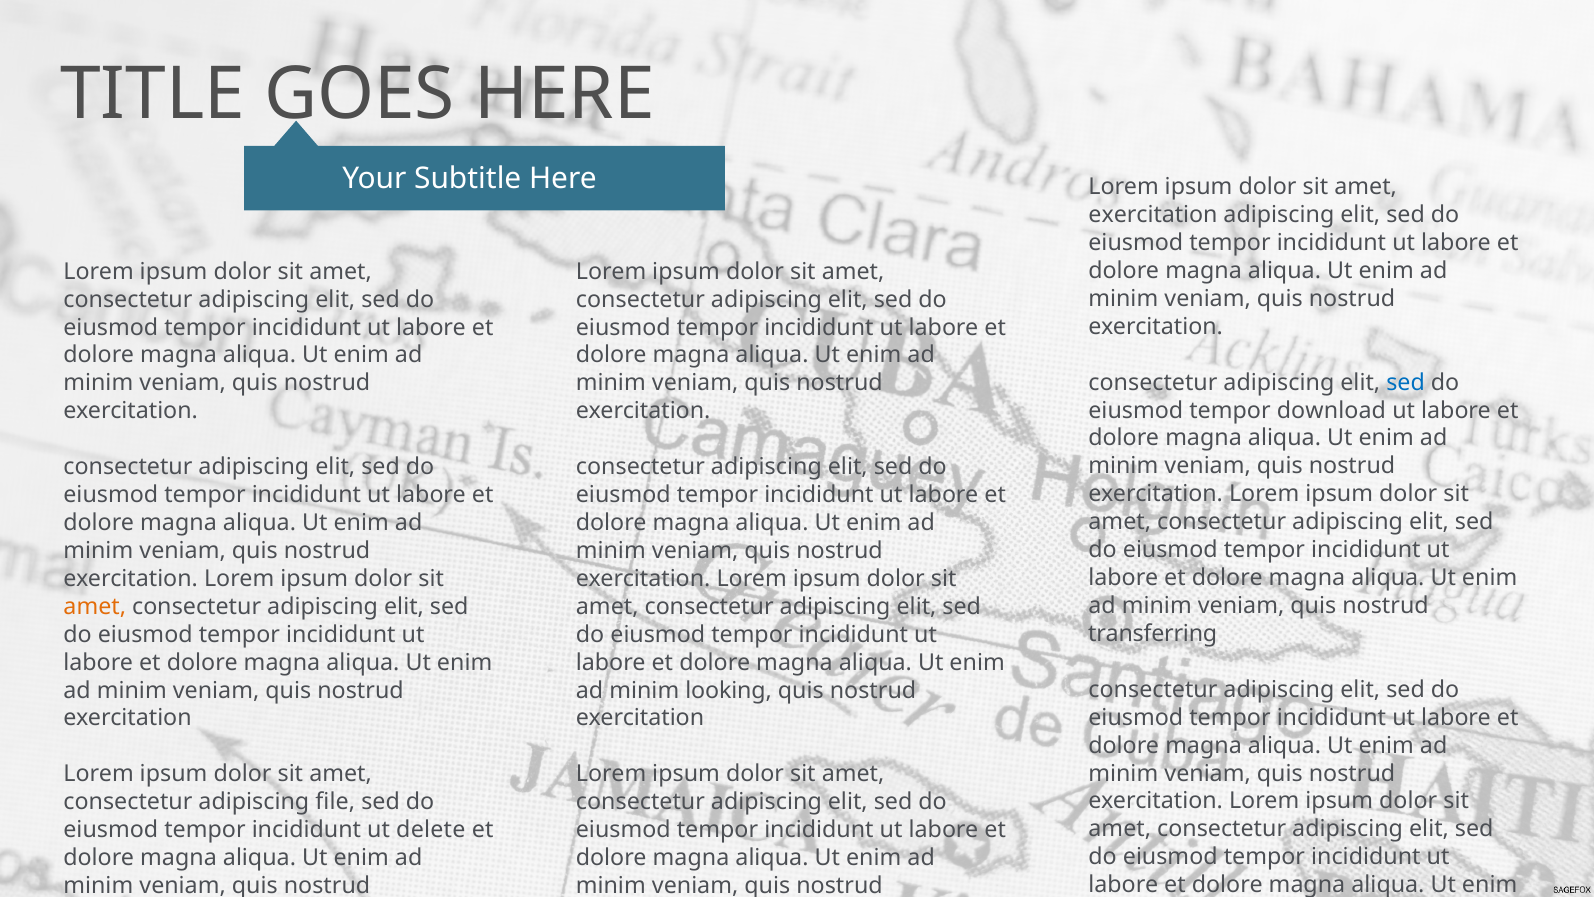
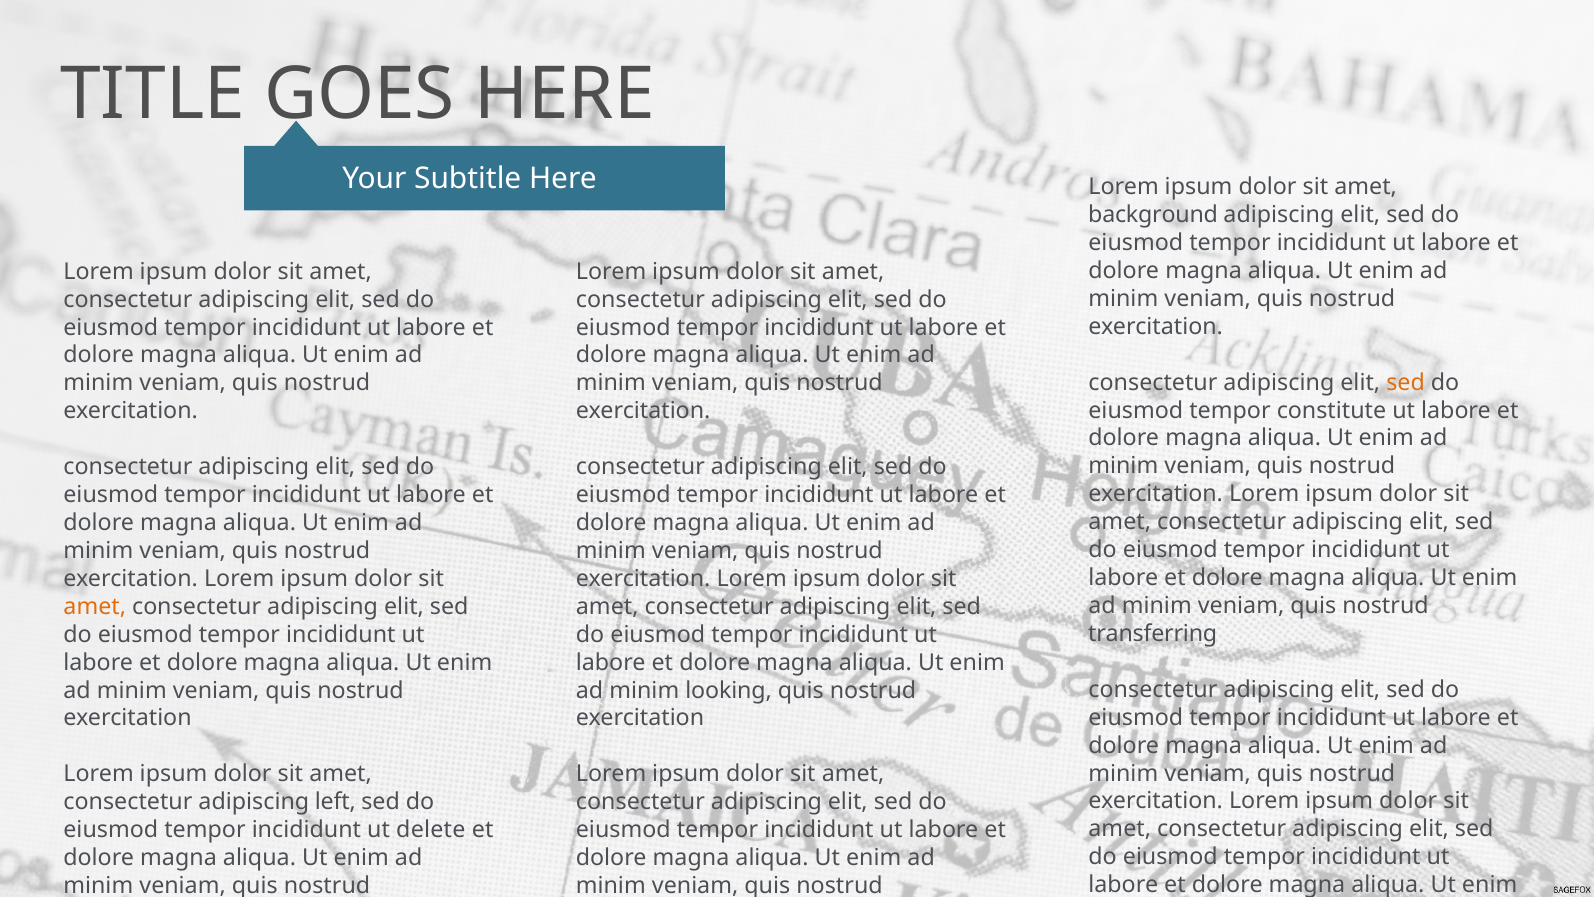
exercitation at (1153, 215): exercitation -> background
sed at (1406, 382) colour: blue -> orange
download: download -> constitute
file: file -> left
